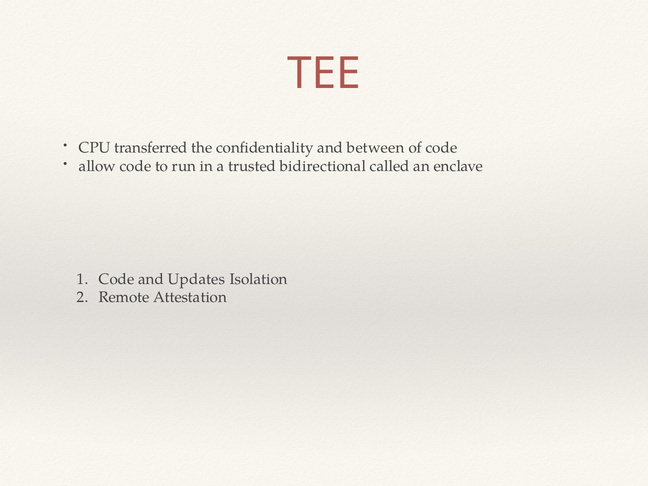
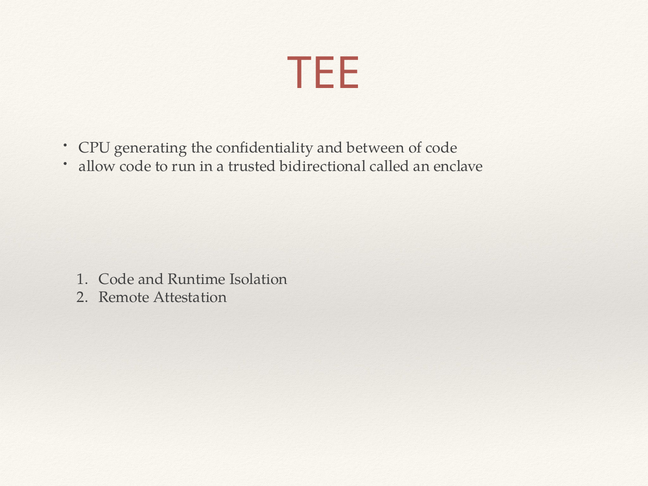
transferred: transferred -> generating
Updates: Updates -> Runtime
